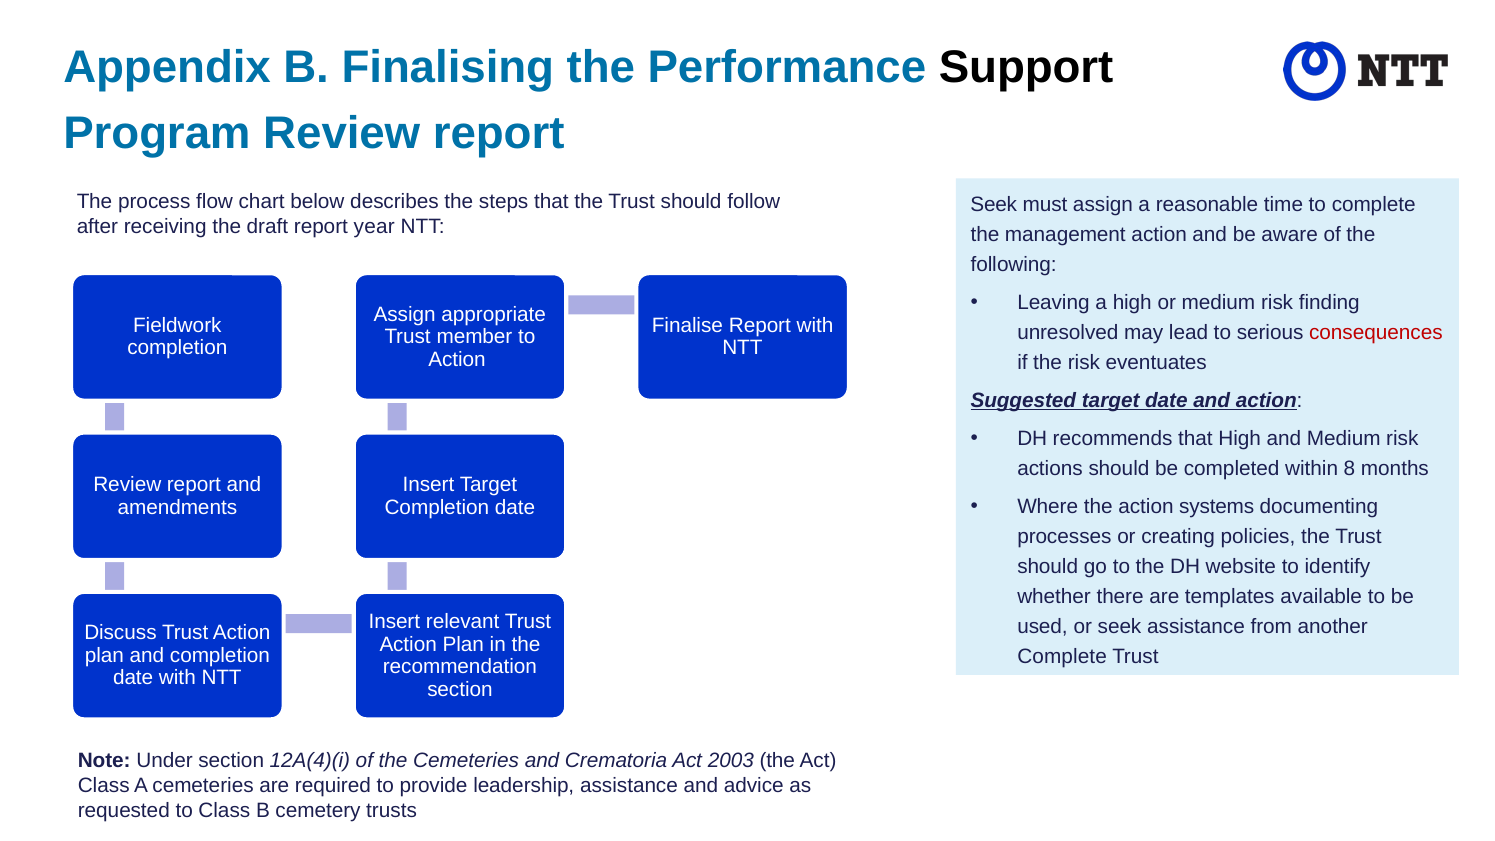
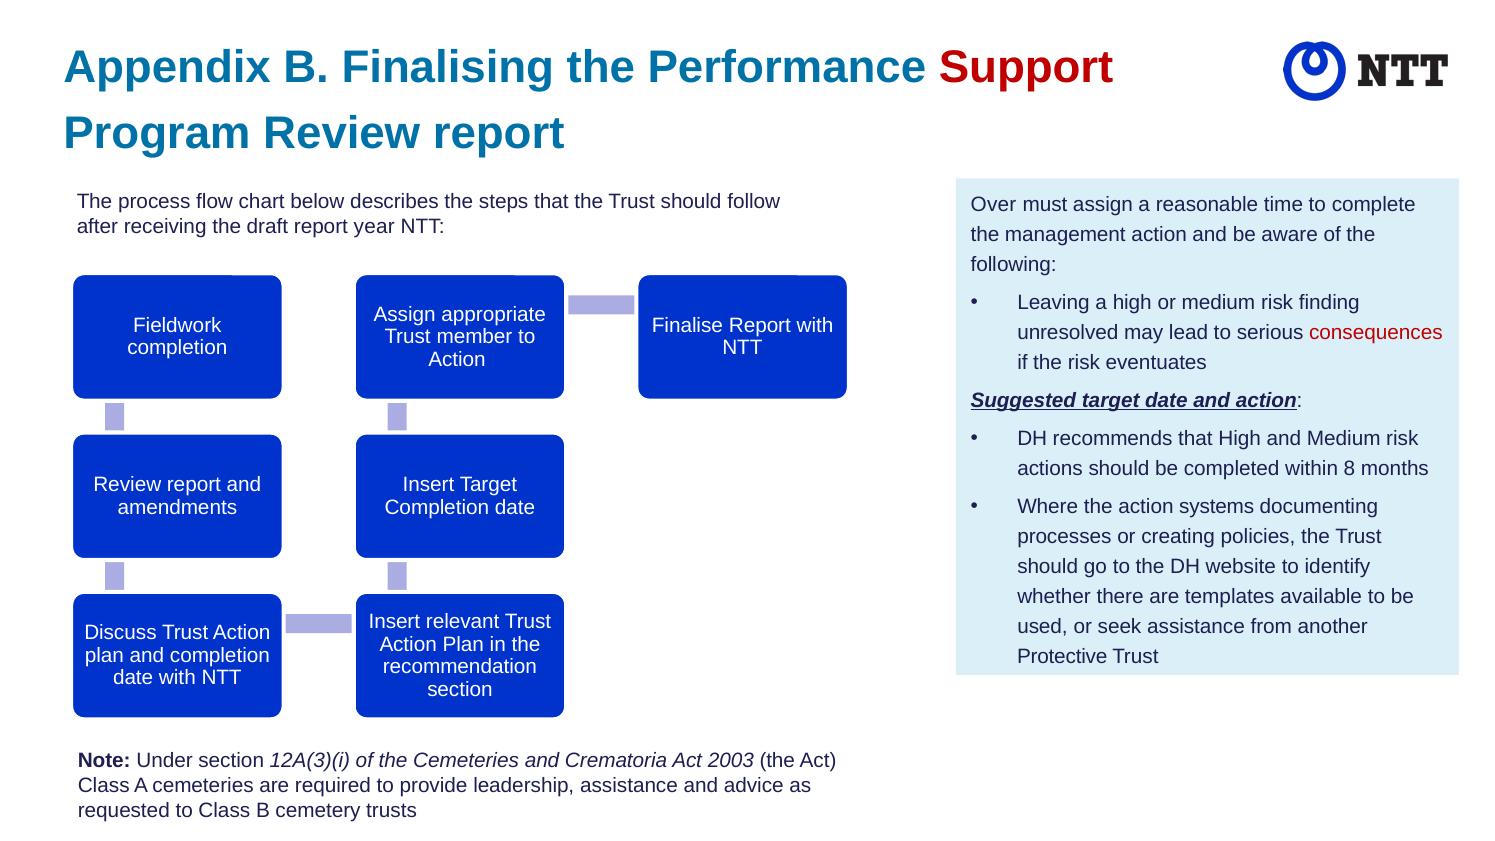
Support colour: black -> red
Seek at (994, 205): Seek -> Over
Complete at (1062, 657): Complete -> Protective
12A(4)(i: 12A(4)(i -> 12A(3)(i
